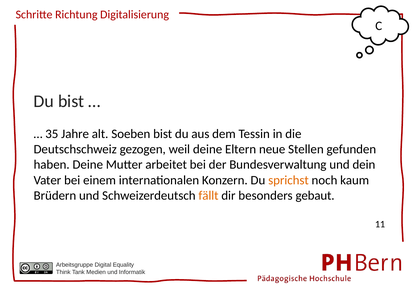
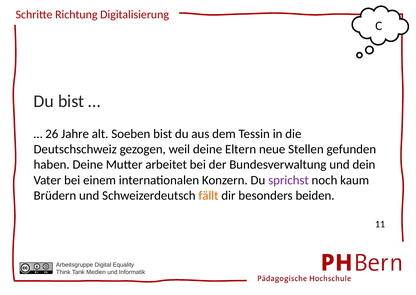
35: 35 -> 26
sprichst colour: orange -> purple
gebaut: gebaut -> beiden
